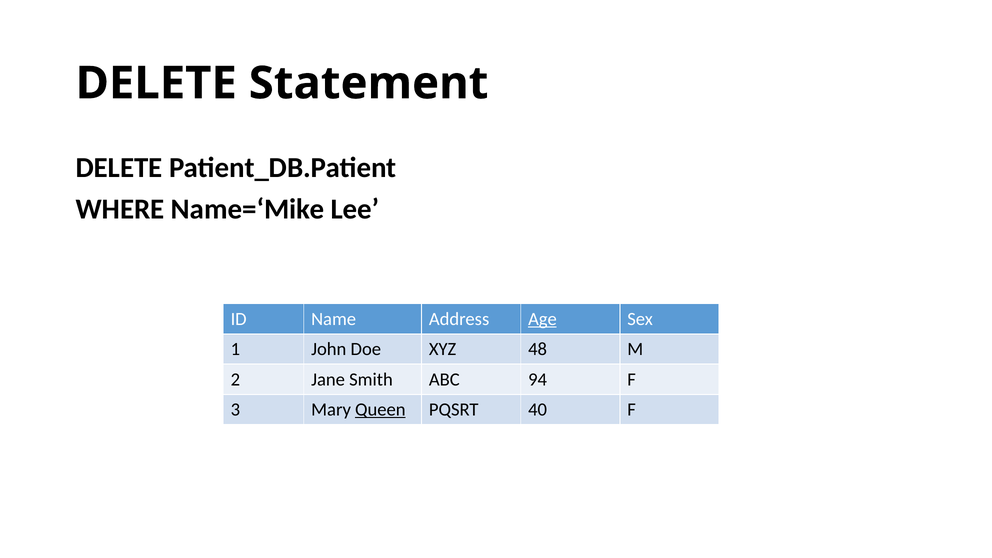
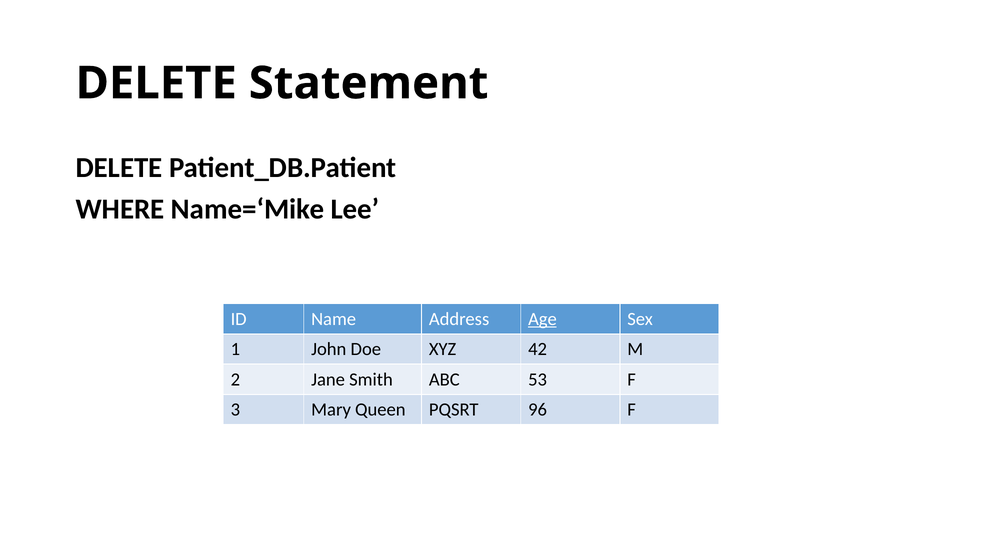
48: 48 -> 42
94: 94 -> 53
Queen underline: present -> none
40: 40 -> 96
